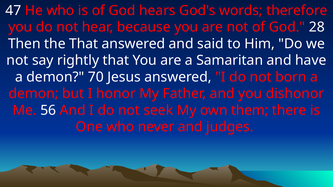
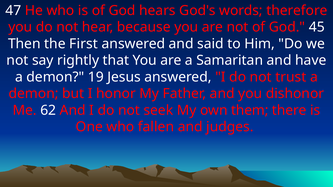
28: 28 -> 45
the That: That -> First
70: 70 -> 19
born: born -> trust
56: 56 -> 62
never: never -> fallen
